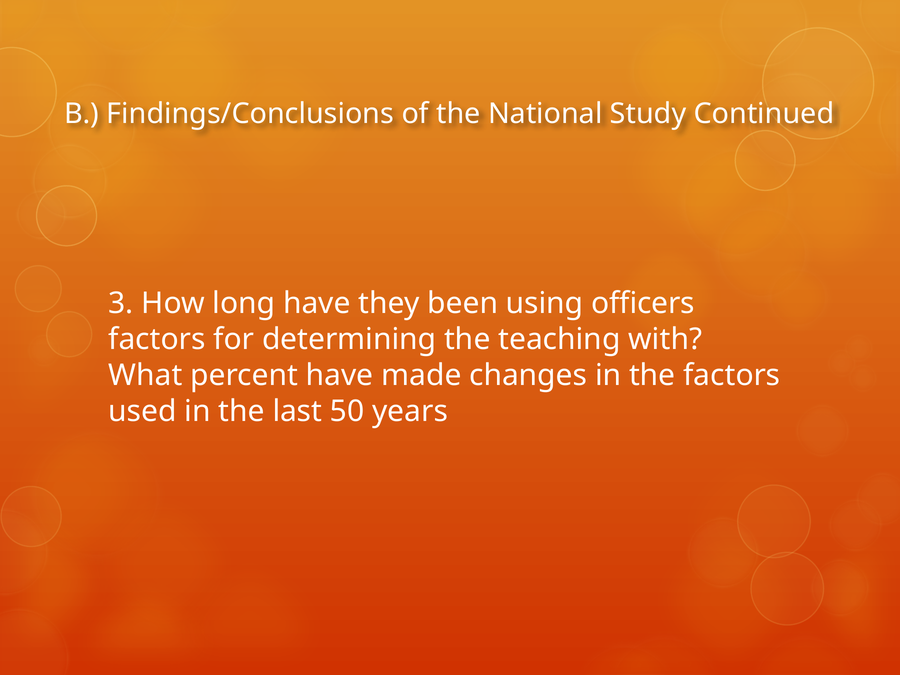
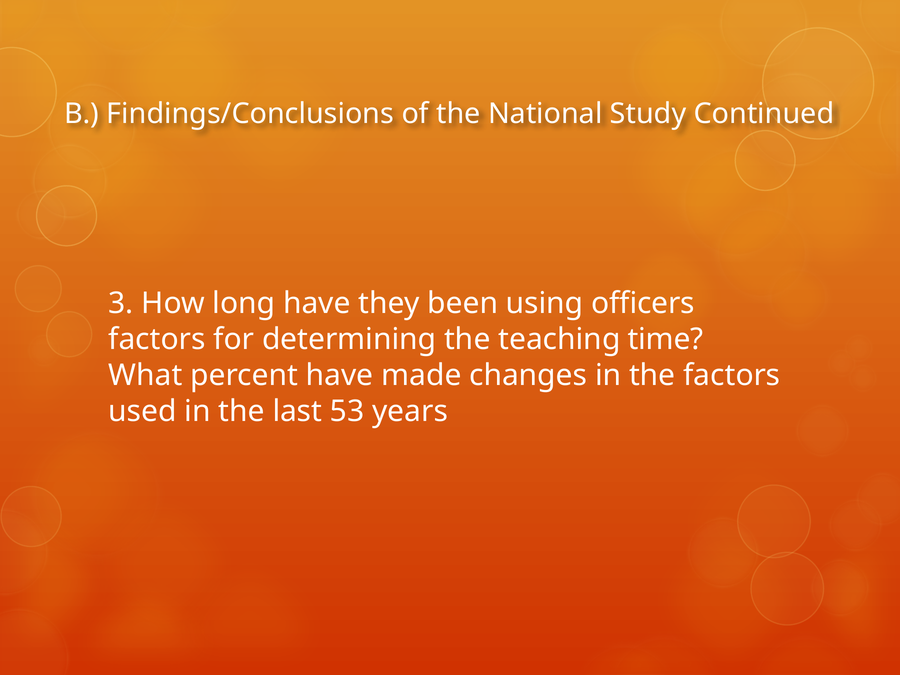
with: with -> time
50: 50 -> 53
